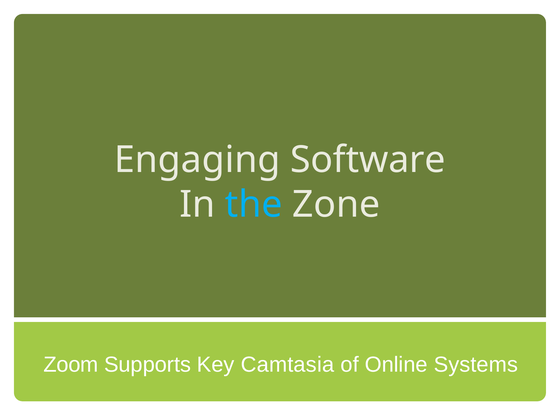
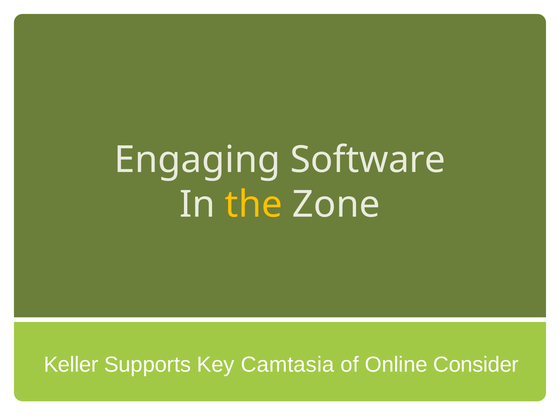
the colour: light blue -> yellow
Zoom: Zoom -> Keller
Systems: Systems -> Consider
